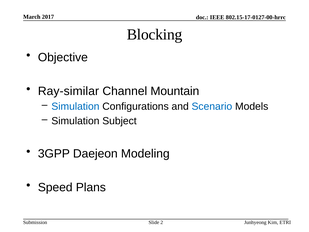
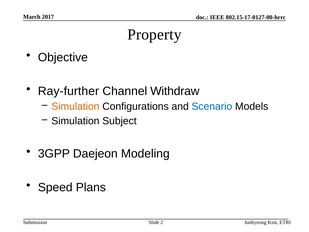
Blocking: Blocking -> Property
Ray-similar: Ray-similar -> Ray-further
Mountain: Mountain -> Withdraw
Simulation at (75, 106) colour: blue -> orange
